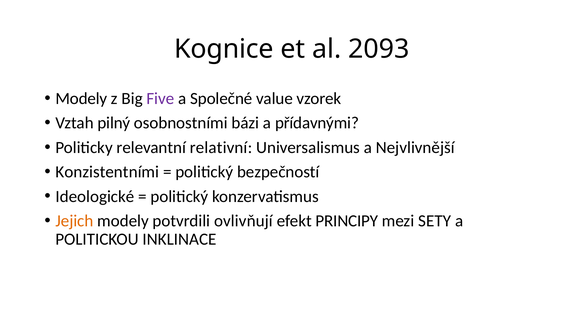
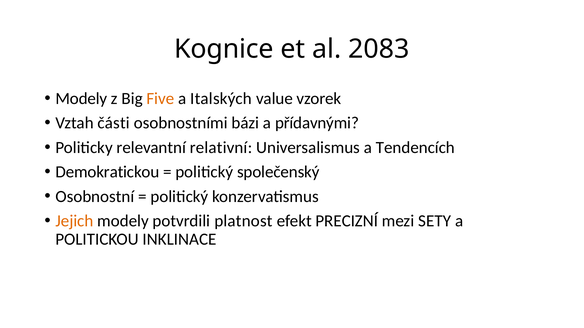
2093: 2093 -> 2083
Five colour: purple -> orange
Společné: Společné -> Italských
pilný: pilný -> části
Nejvlivnější: Nejvlivnější -> Tendencích
Konzistentními: Konzistentními -> Demokratickou
bezpečností: bezpečností -> společenský
Ideologické: Ideologické -> Osobnostní
ovlivňují: ovlivňují -> platnost
PRINCIPY: PRINCIPY -> PRECIZNÍ
